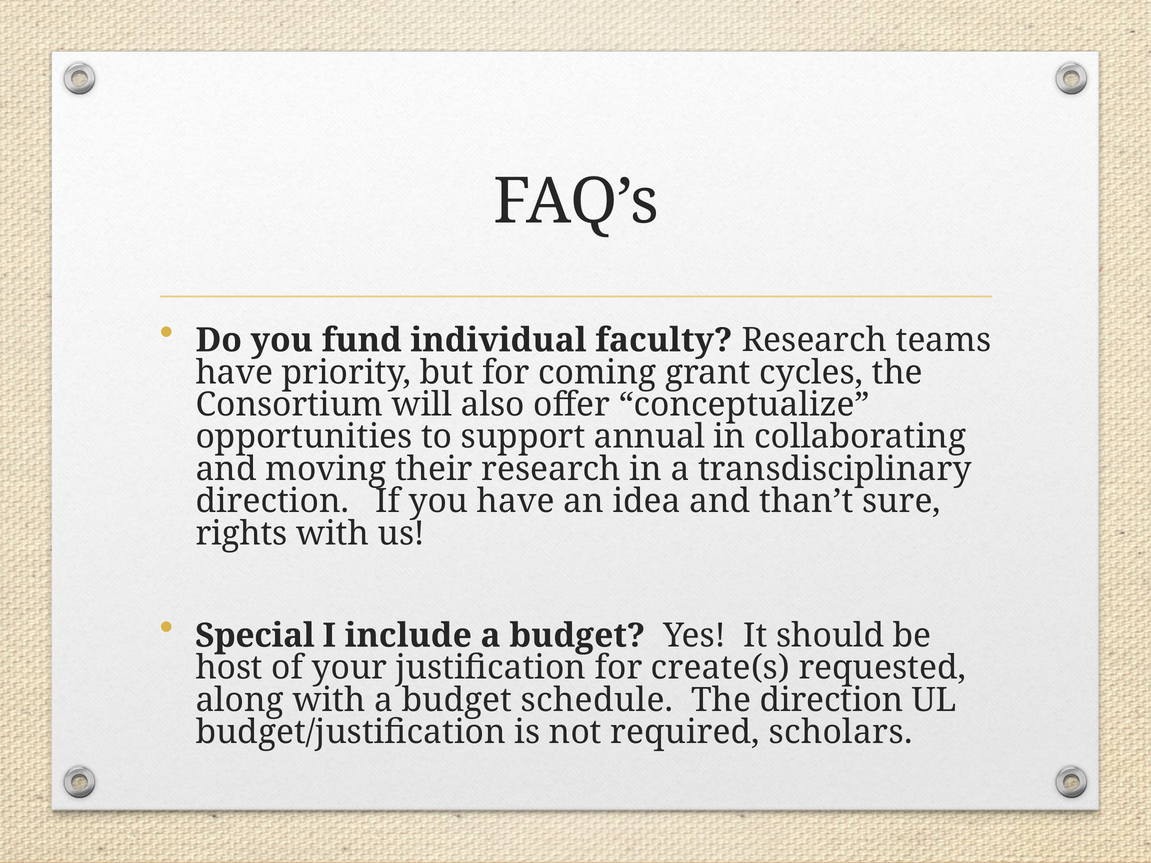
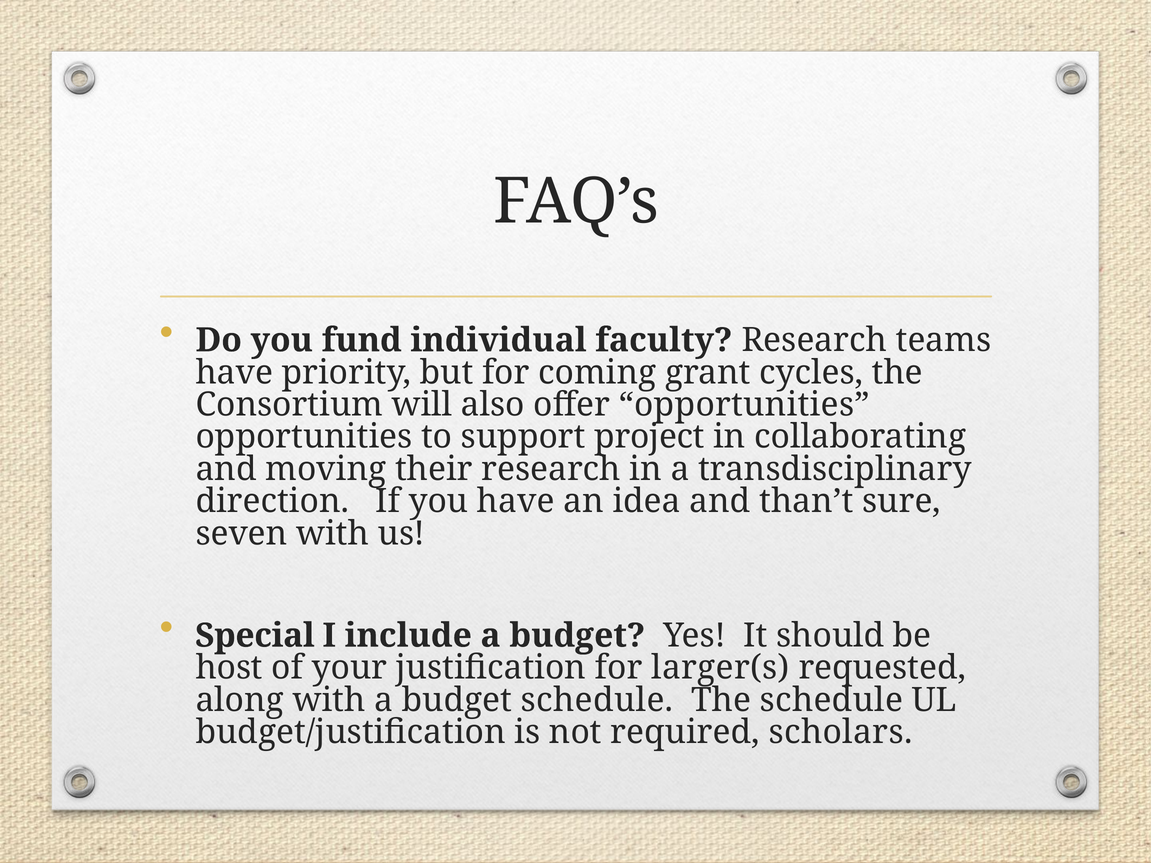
offer conceptualize: conceptualize -> opportunities
annual: annual -> project
rights: rights -> seven
create(s: create(s -> larger(s
The direction: direction -> schedule
